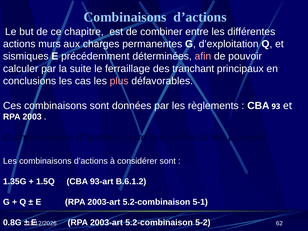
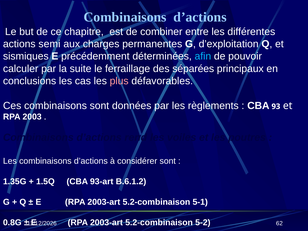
murs: murs -> semi
afin colour: pink -> light blue
tranchant: tranchant -> séparées
